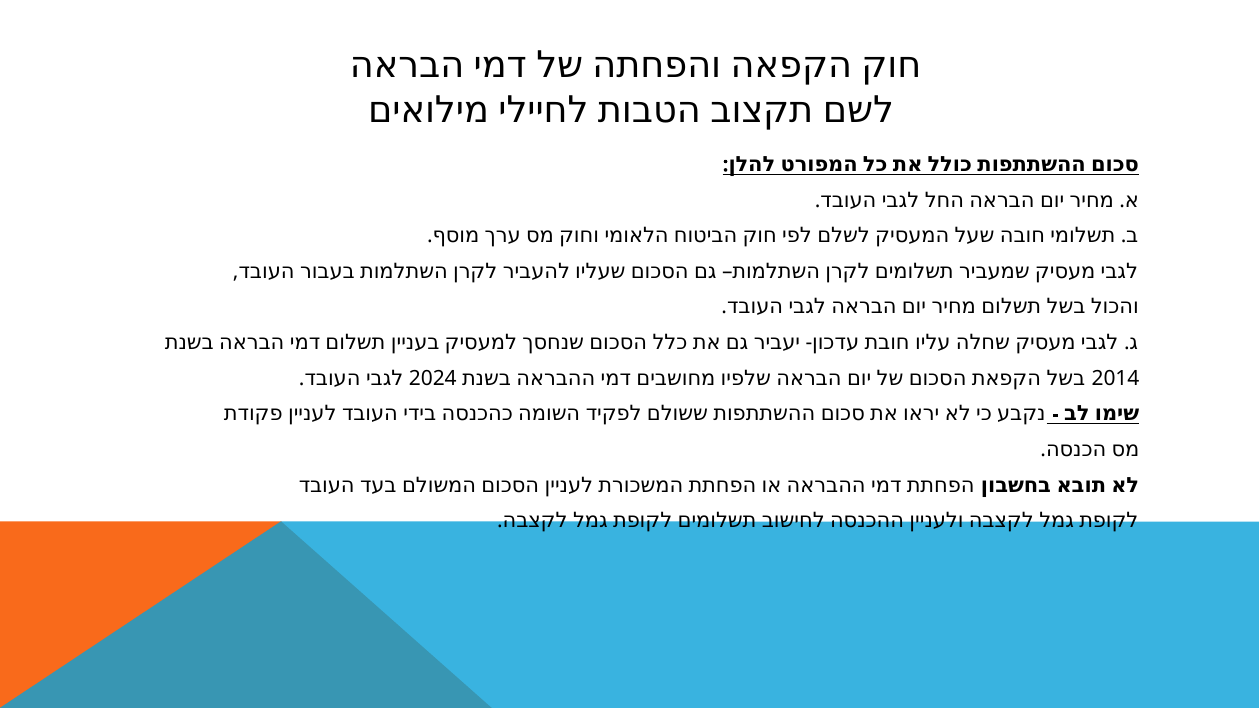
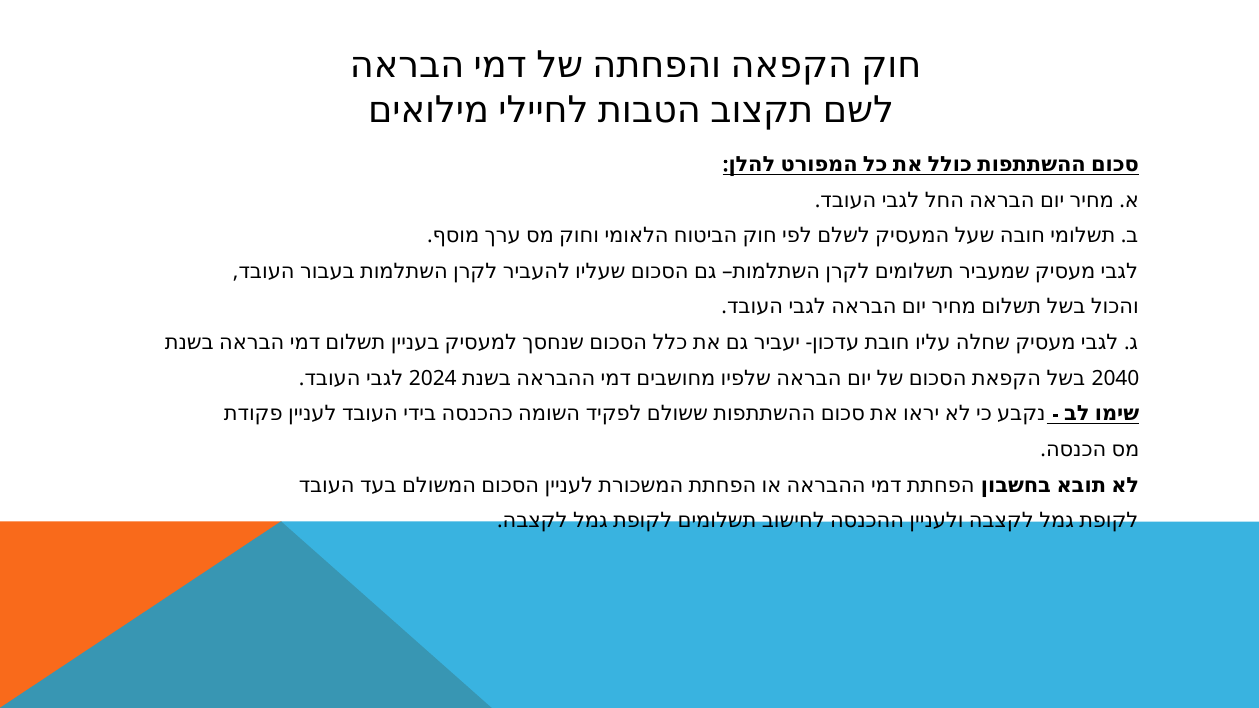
2014: 2014 -> 2040
